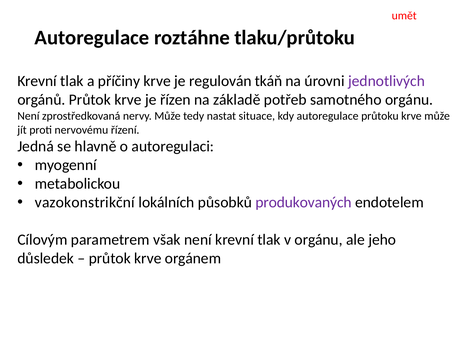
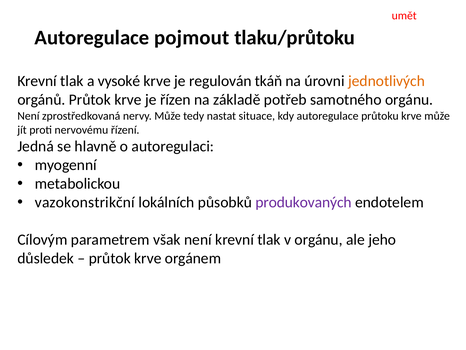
roztáhne: roztáhne -> pojmout
příčiny: příčiny -> vysoké
jednotlivých colour: purple -> orange
